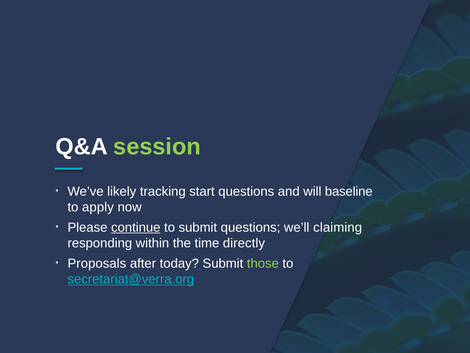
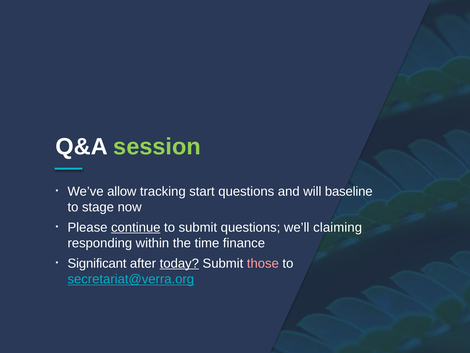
likely: likely -> allow
apply: apply -> stage
directly: directly -> finance
Proposals: Proposals -> Significant
today underline: none -> present
those colour: light green -> pink
